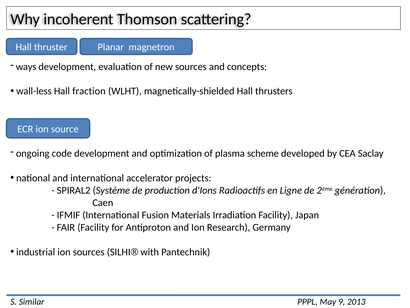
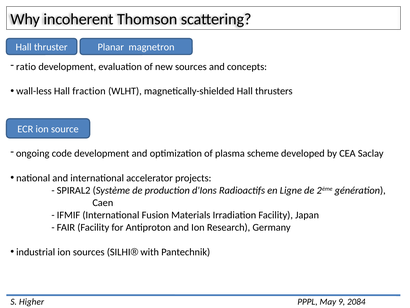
ways: ways -> ratio
Similar: Similar -> Higher
2013: 2013 -> 2084
